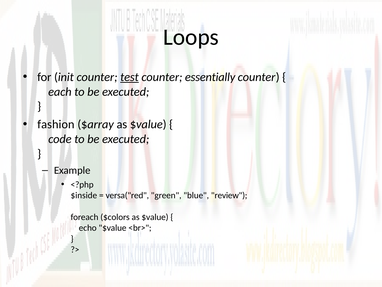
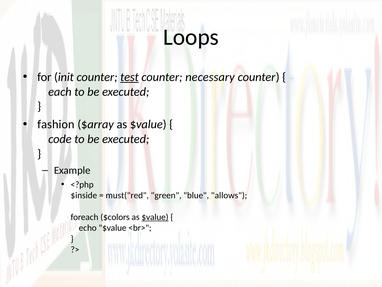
essentially: essentially -> necessary
versa("red: versa("red -> must("red
review: review -> allows
$value at (155, 217) underline: none -> present
